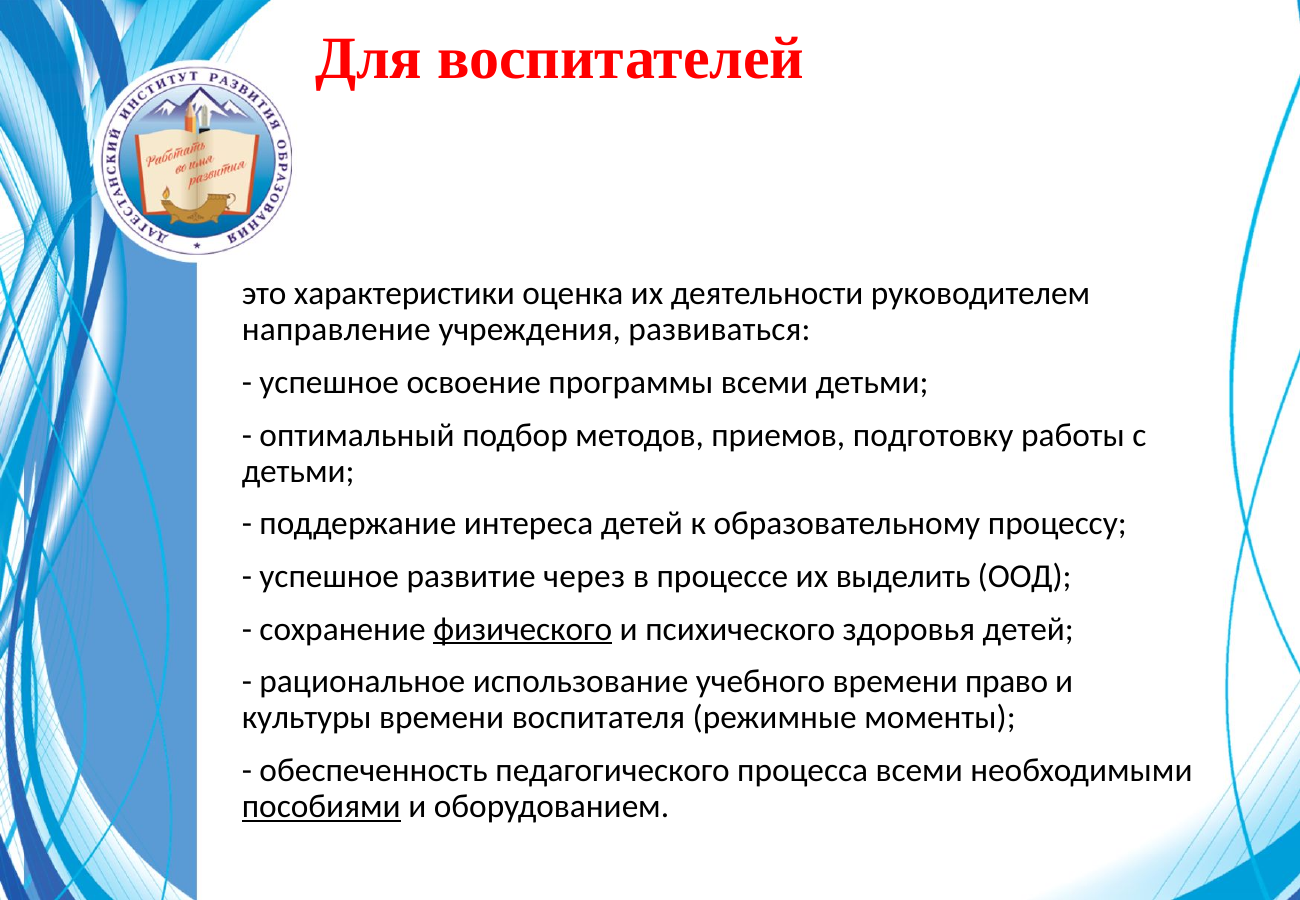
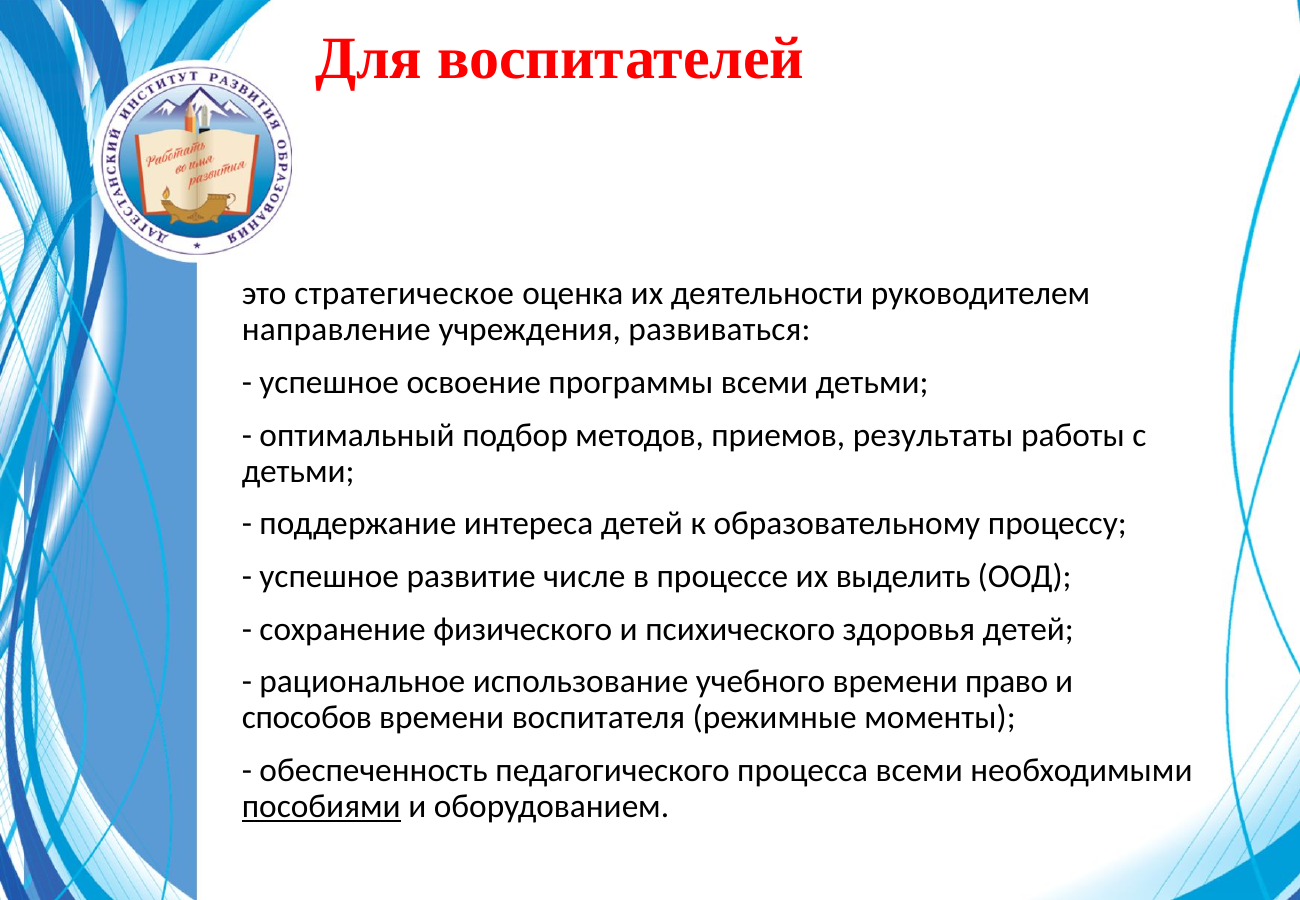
характеристики: характеристики -> стратегическое
подготовку: подготовку -> результаты
через: через -> числе
физического underline: present -> none
культуры: культуры -> способов
